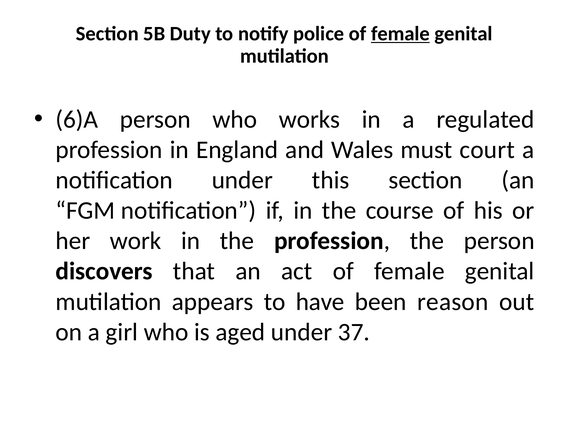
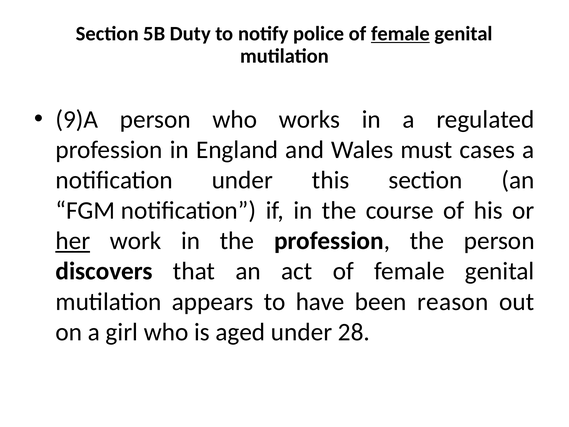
6)A: 6)A -> 9)A
court: court -> cases
her underline: none -> present
37: 37 -> 28
